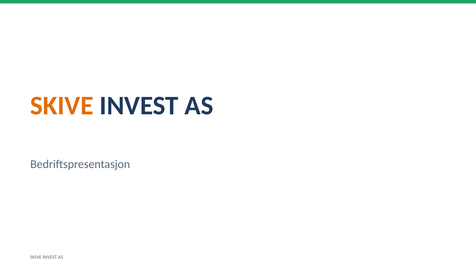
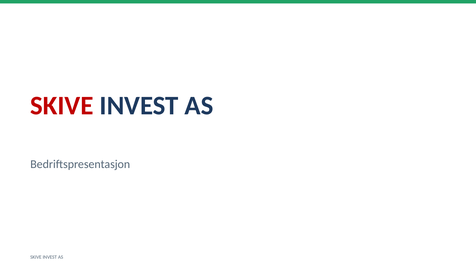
SKIVE at (62, 106) colour: orange -> red
